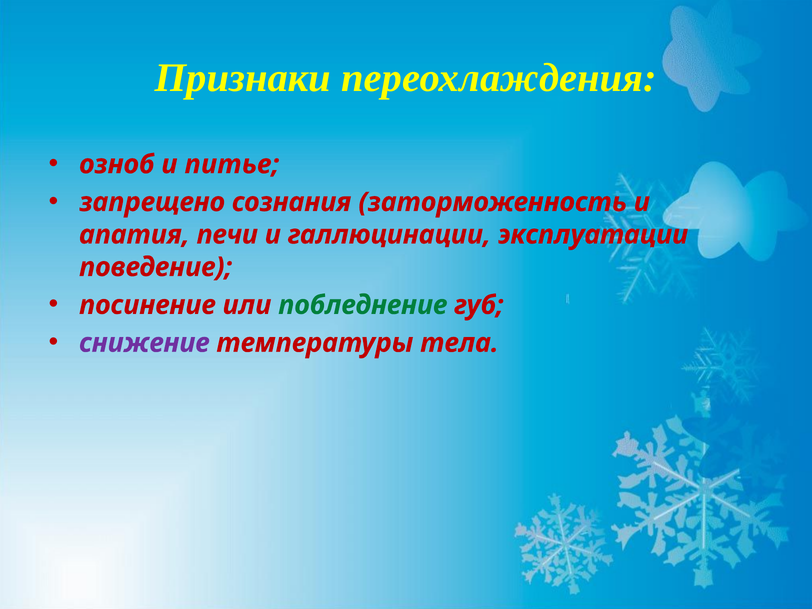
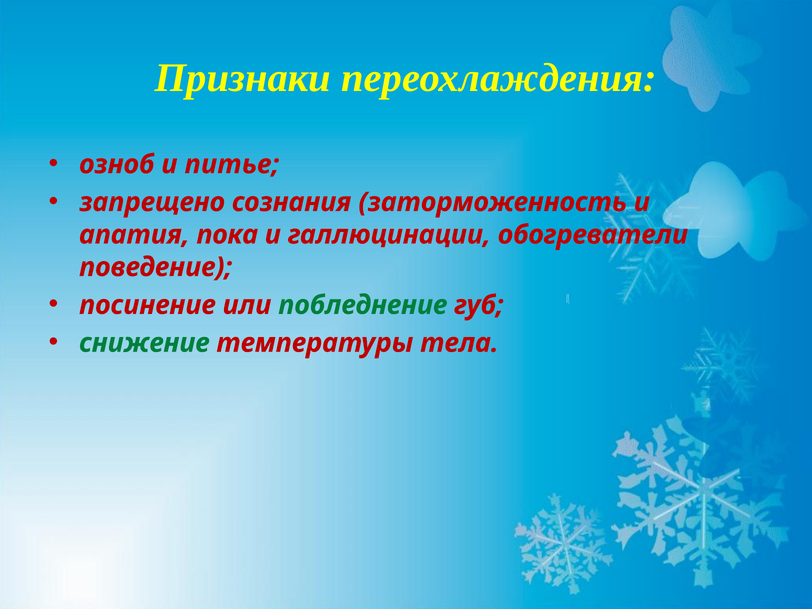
печи: печи -> пока
эксплуатации: эксплуатации -> обогреватели
снижение colour: purple -> green
